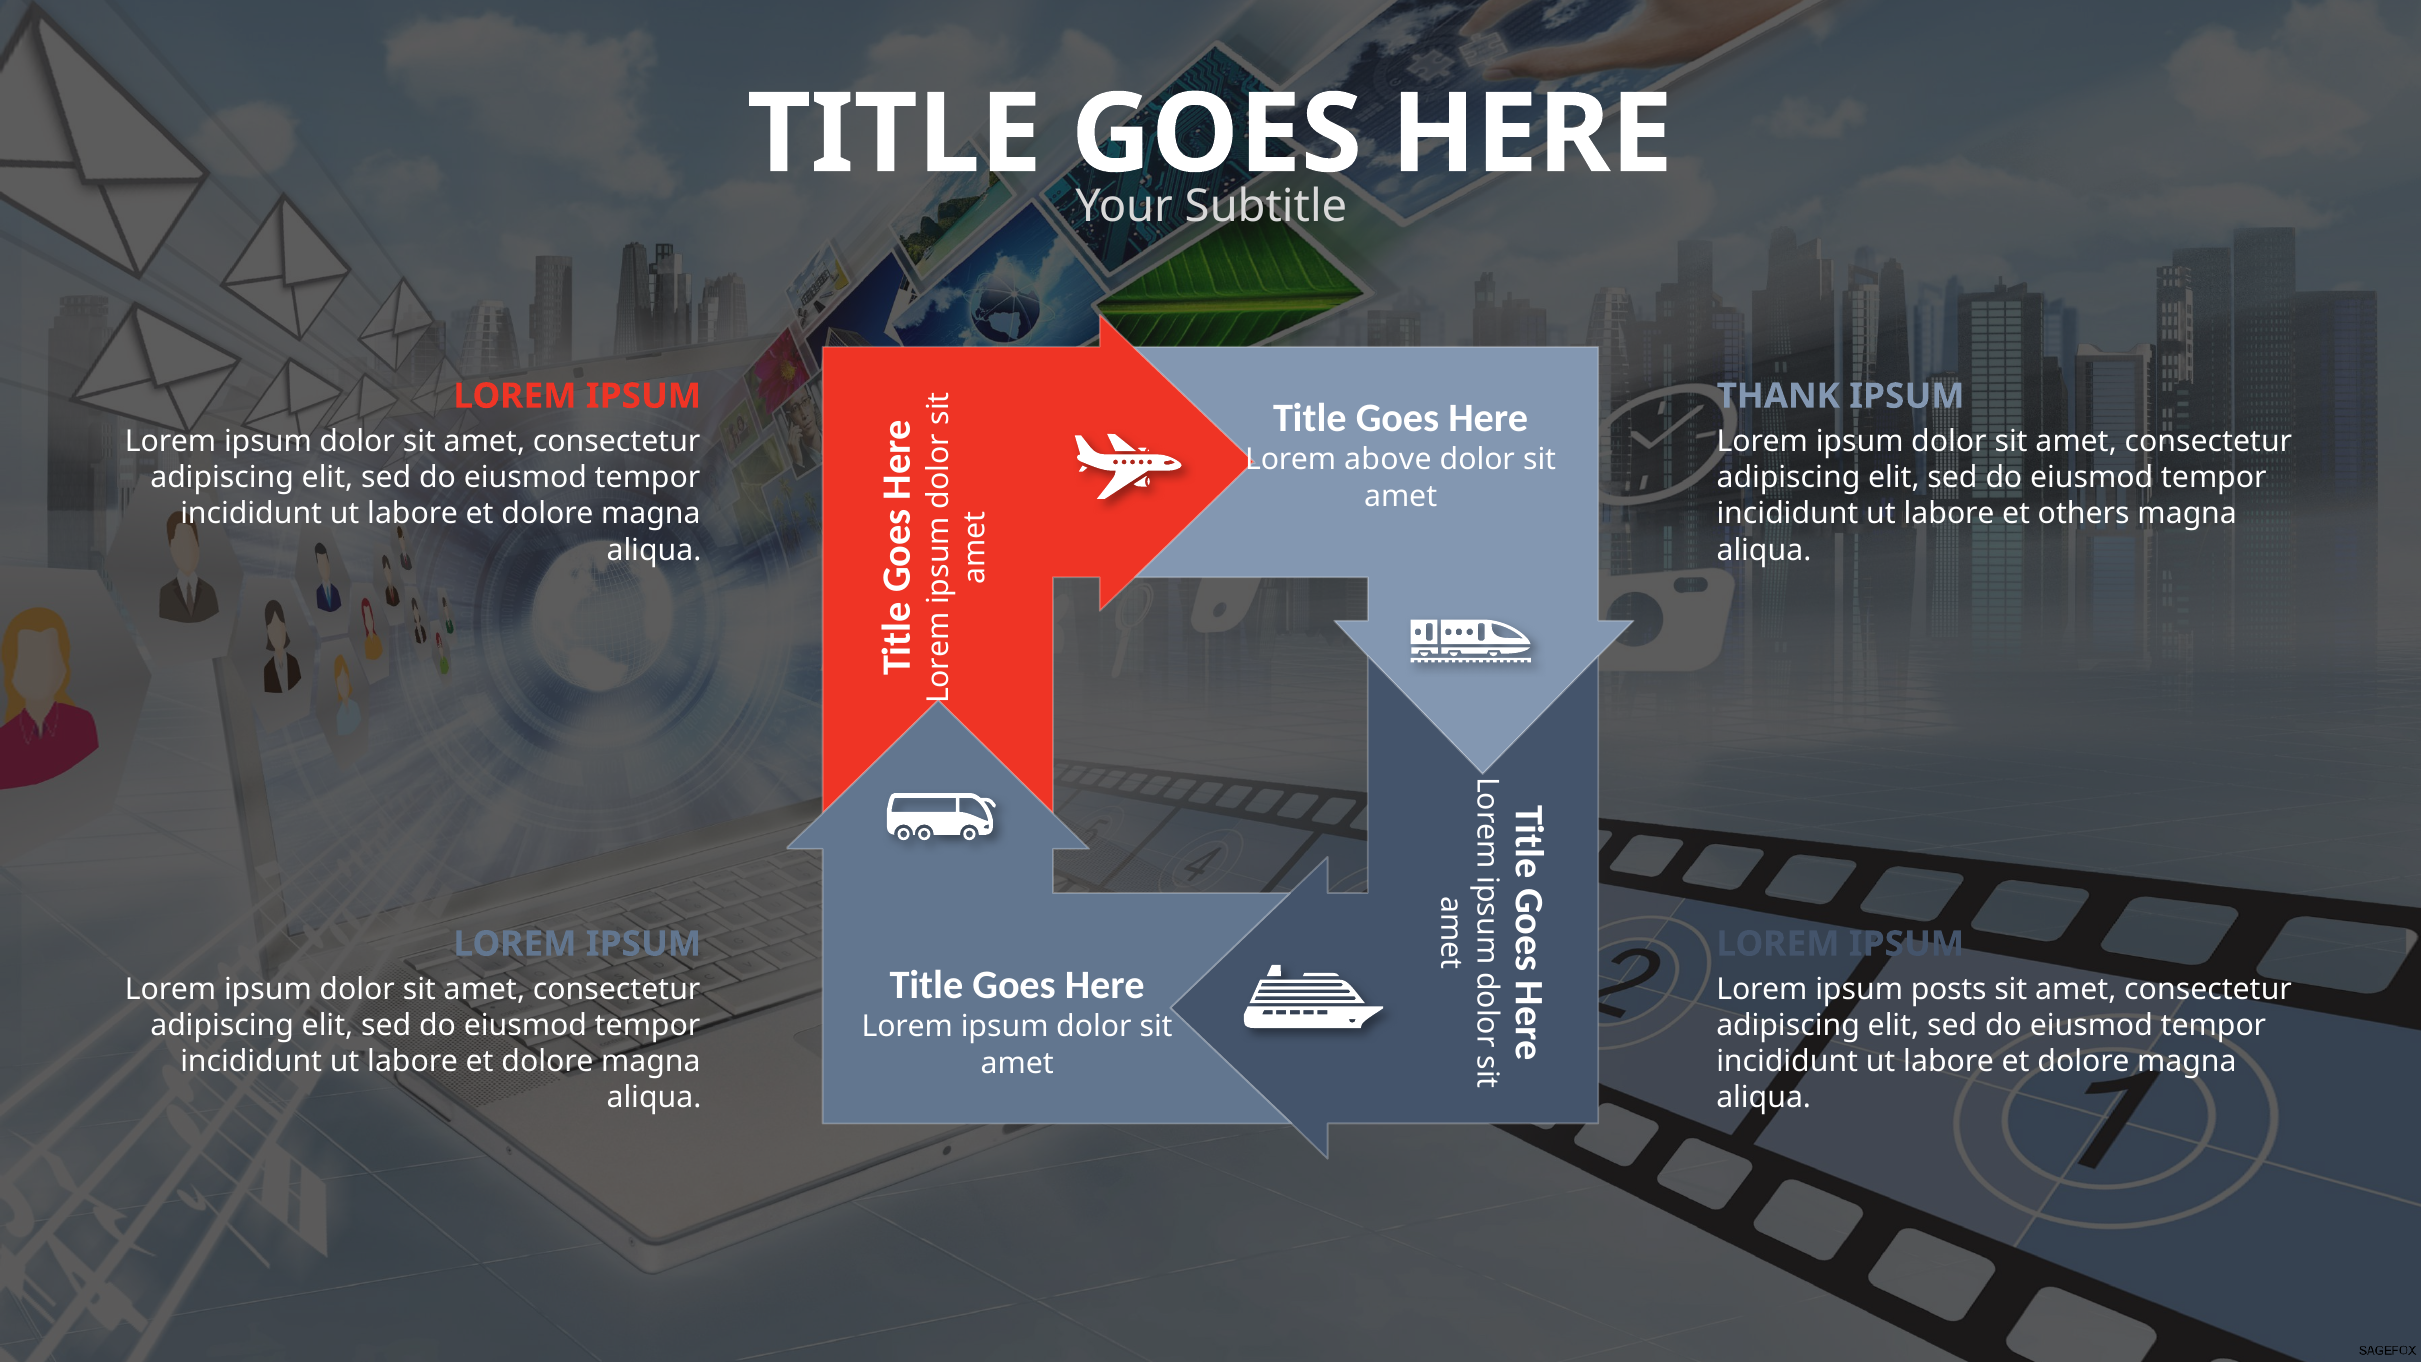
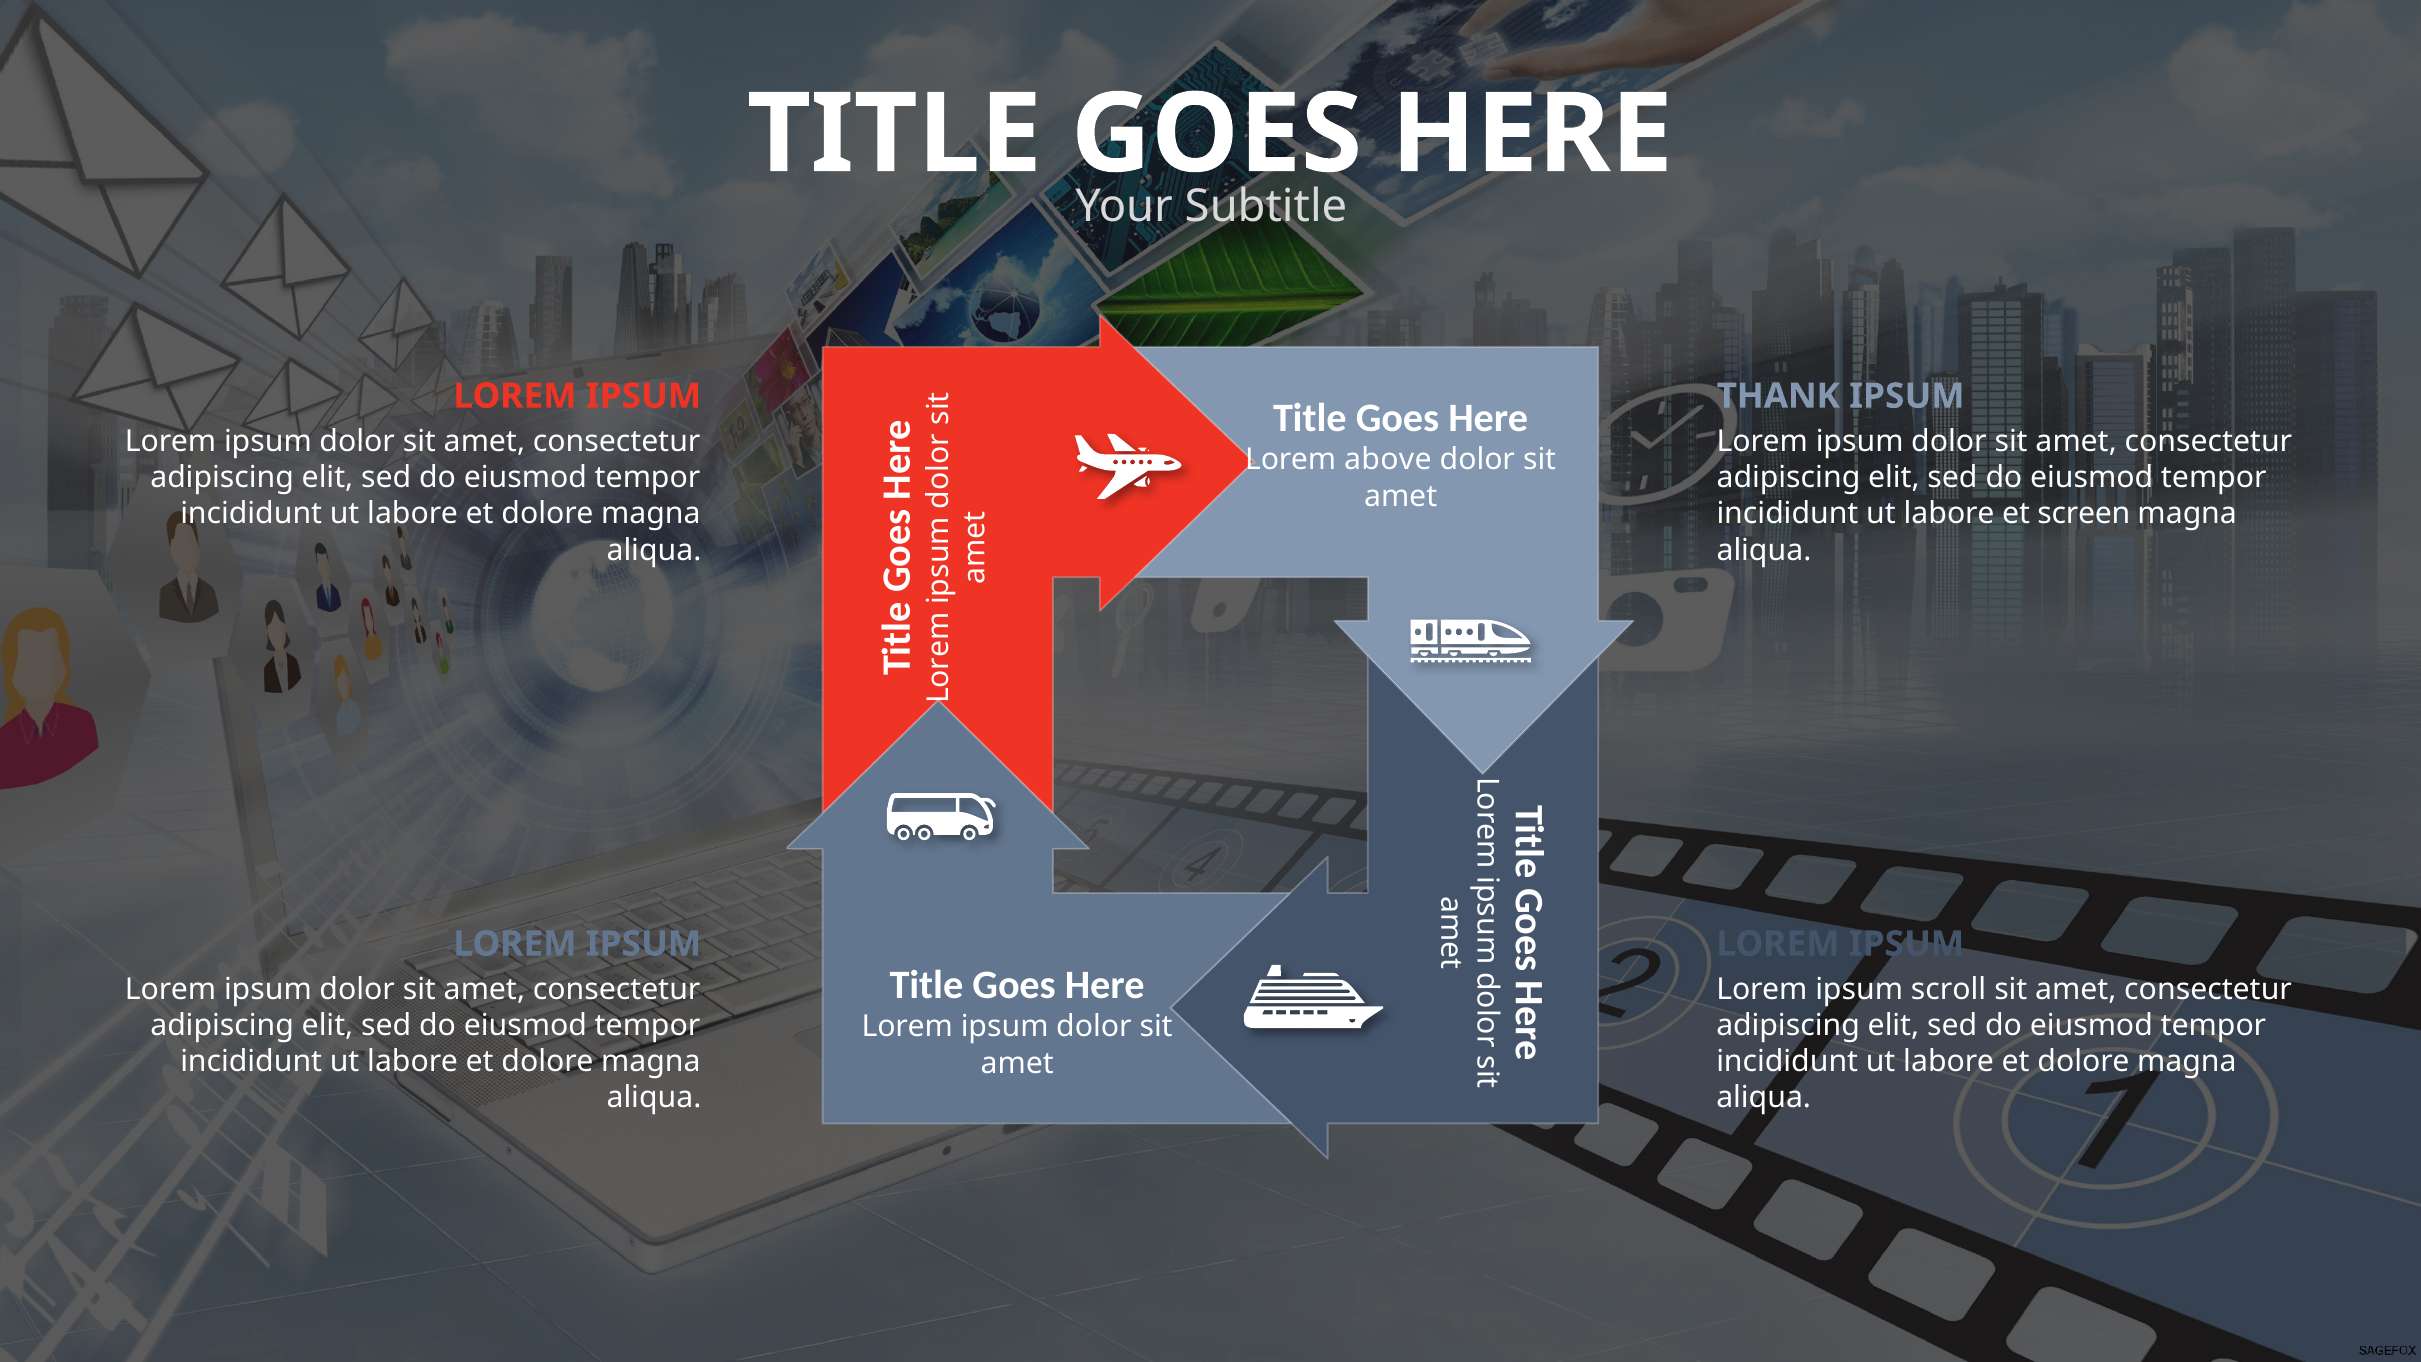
others: others -> screen
posts: posts -> scroll
